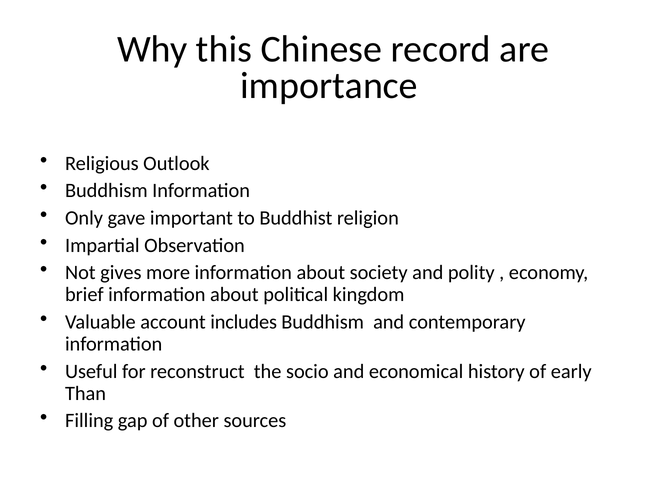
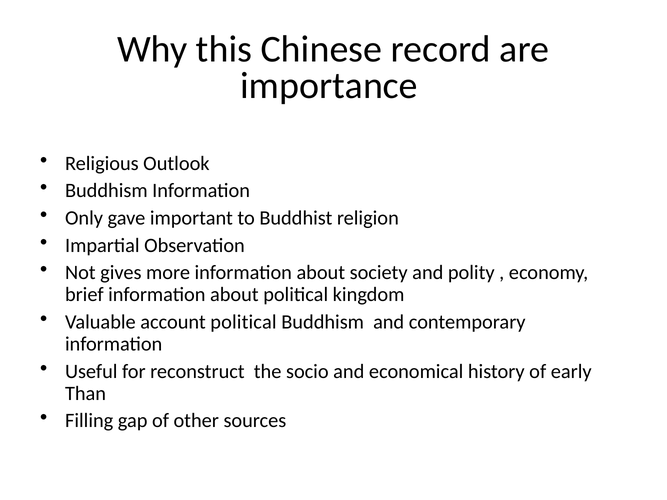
account includes: includes -> political
